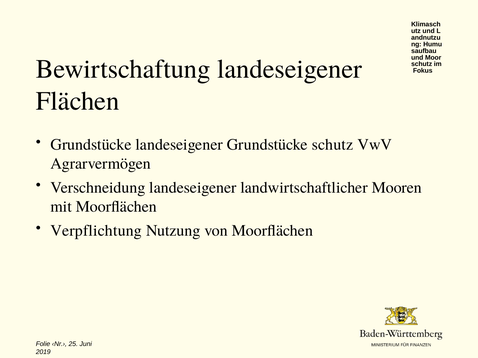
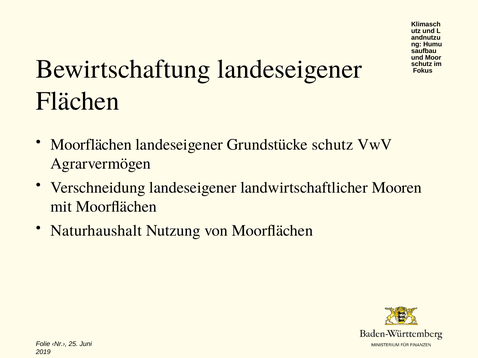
Grundstücke at (91, 145): Grundstücke -> Moorflächen
Verpflichtung: Verpflichtung -> Naturhaushalt
